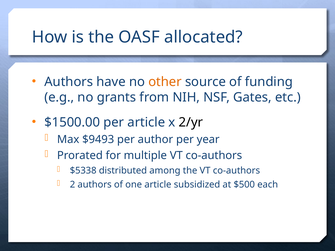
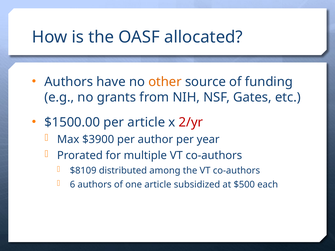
2/yr colour: black -> red
$9493: $9493 -> $3900
$5338: $5338 -> $8109
2: 2 -> 6
